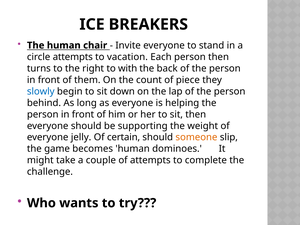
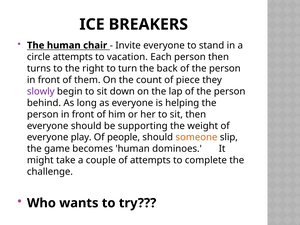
with: with -> turn
slowly colour: blue -> purple
jelly: jelly -> play
certain: certain -> people
